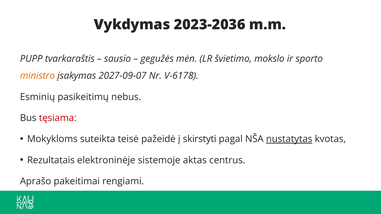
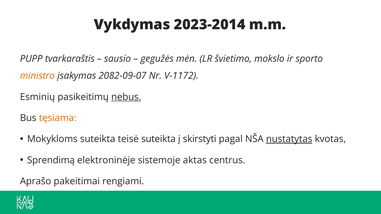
2023-2036: 2023-2036 -> 2023-2014
2027-09-07: 2027-09-07 -> 2082-09-07
V-6178: V-6178 -> V-1172
nebus underline: none -> present
tęsiama colour: red -> orange
teisė pažeidė: pažeidė -> suteikta
Rezultatais: Rezultatais -> Sprendimą
